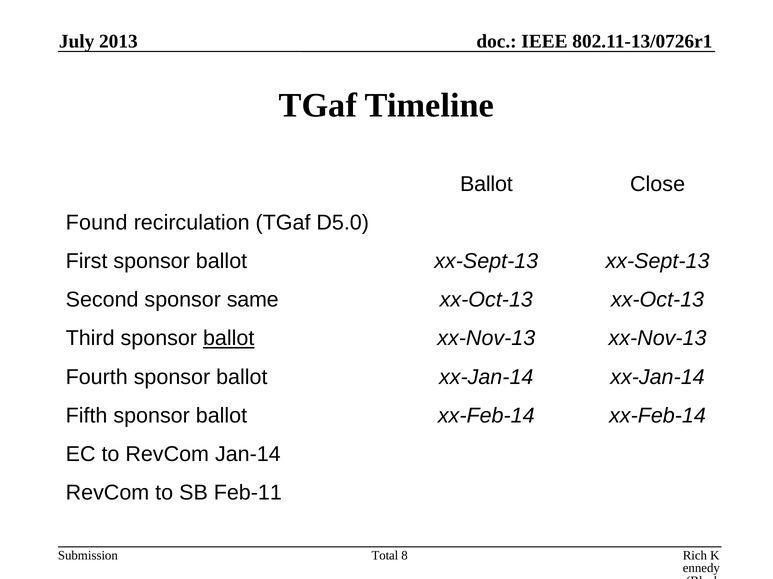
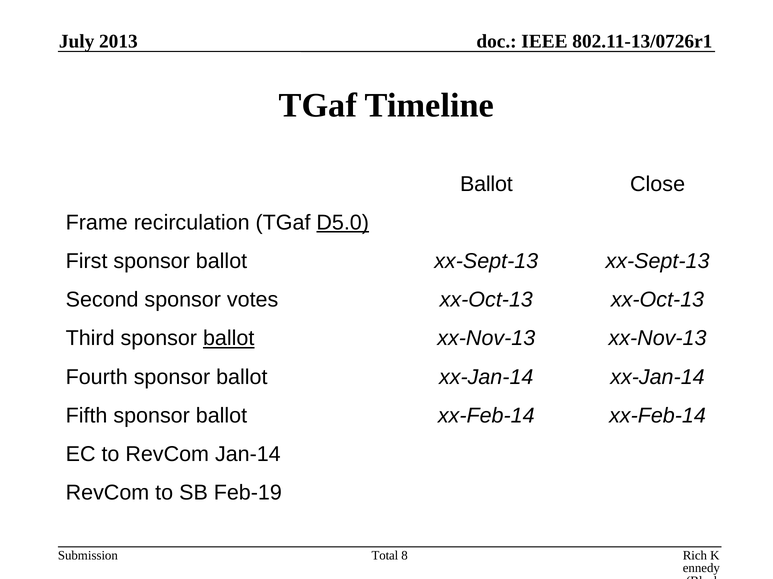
Found: Found -> Frame
D5.0 underline: none -> present
same: same -> votes
Feb-11: Feb-11 -> Feb-19
